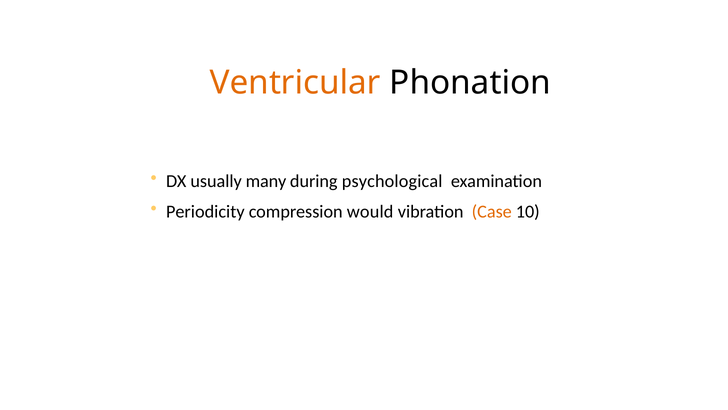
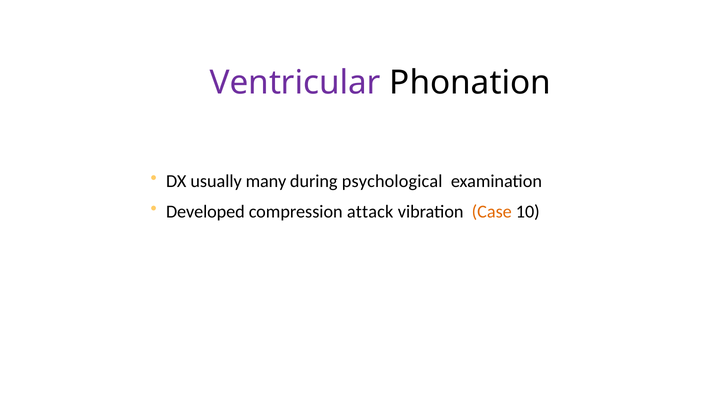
Ventricular colour: orange -> purple
Periodicity: Periodicity -> Developed
would: would -> attack
